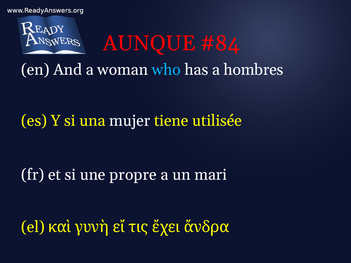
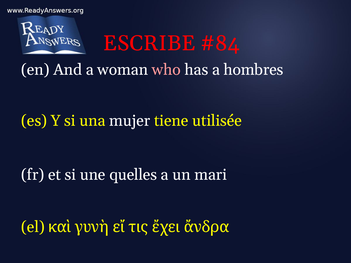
AUNQUE: AUNQUE -> ESCRIBE
who colour: light blue -> pink
propre: propre -> quelles
